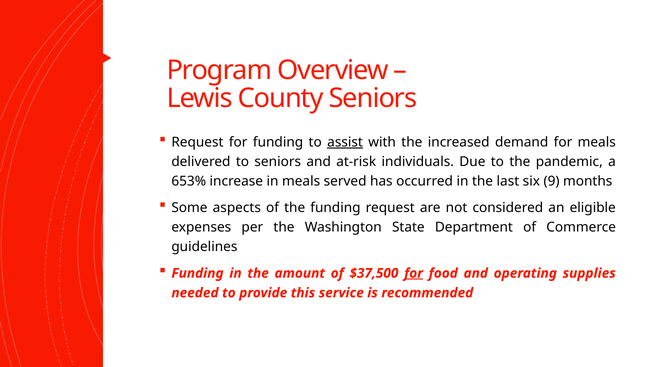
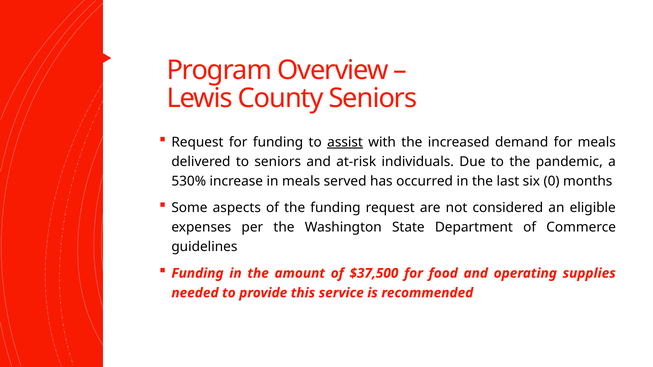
653%: 653% -> 530%
9: 9 -> 0
for at (414, 273) underline: present -> none
